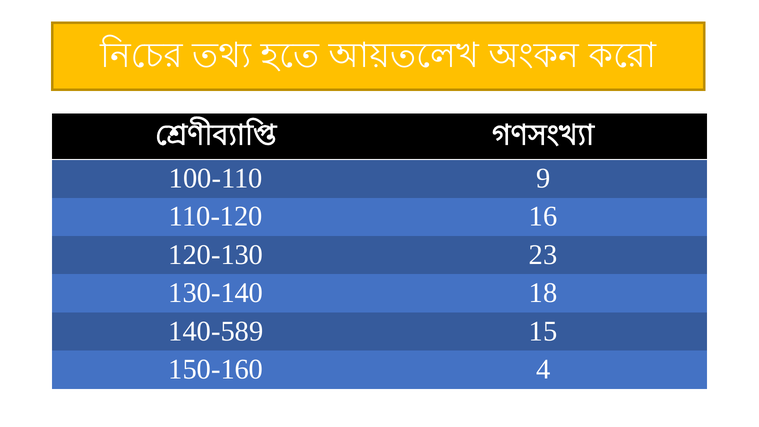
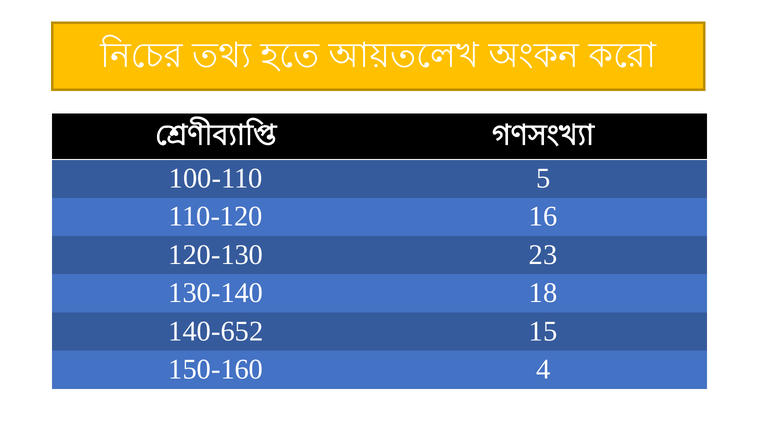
9: 9 -> 5
140-589: 140-589 -> 140-652
